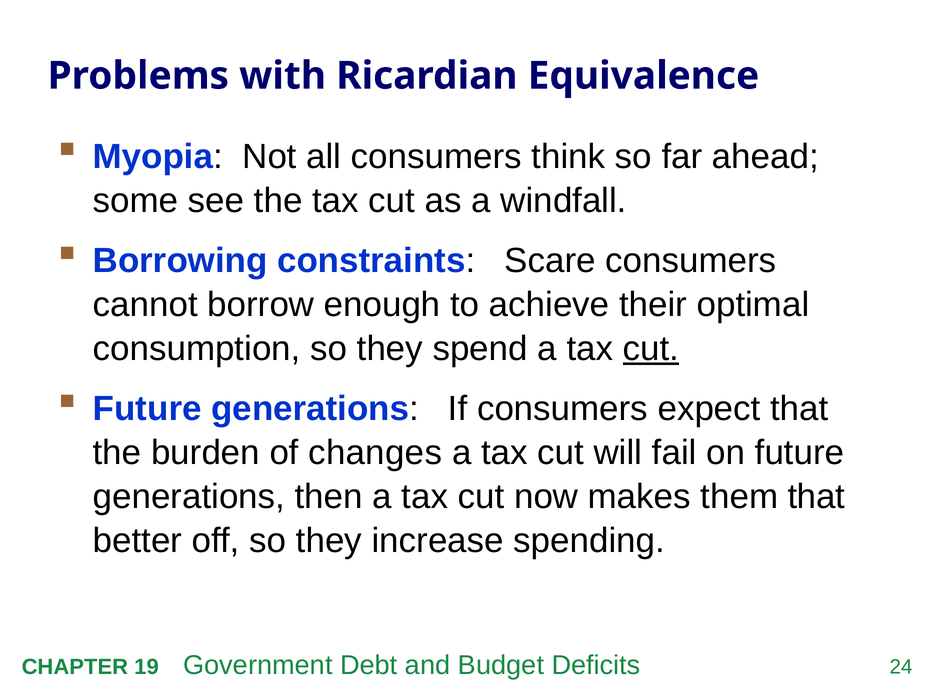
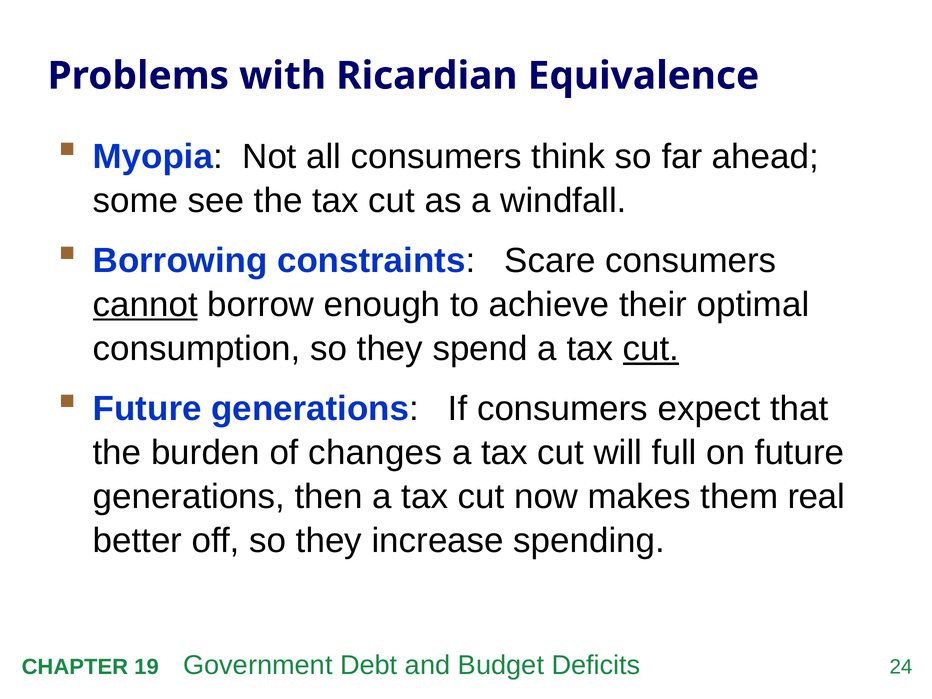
cannot underline: none -> present
fail: fail -> full
them that: that -> real
